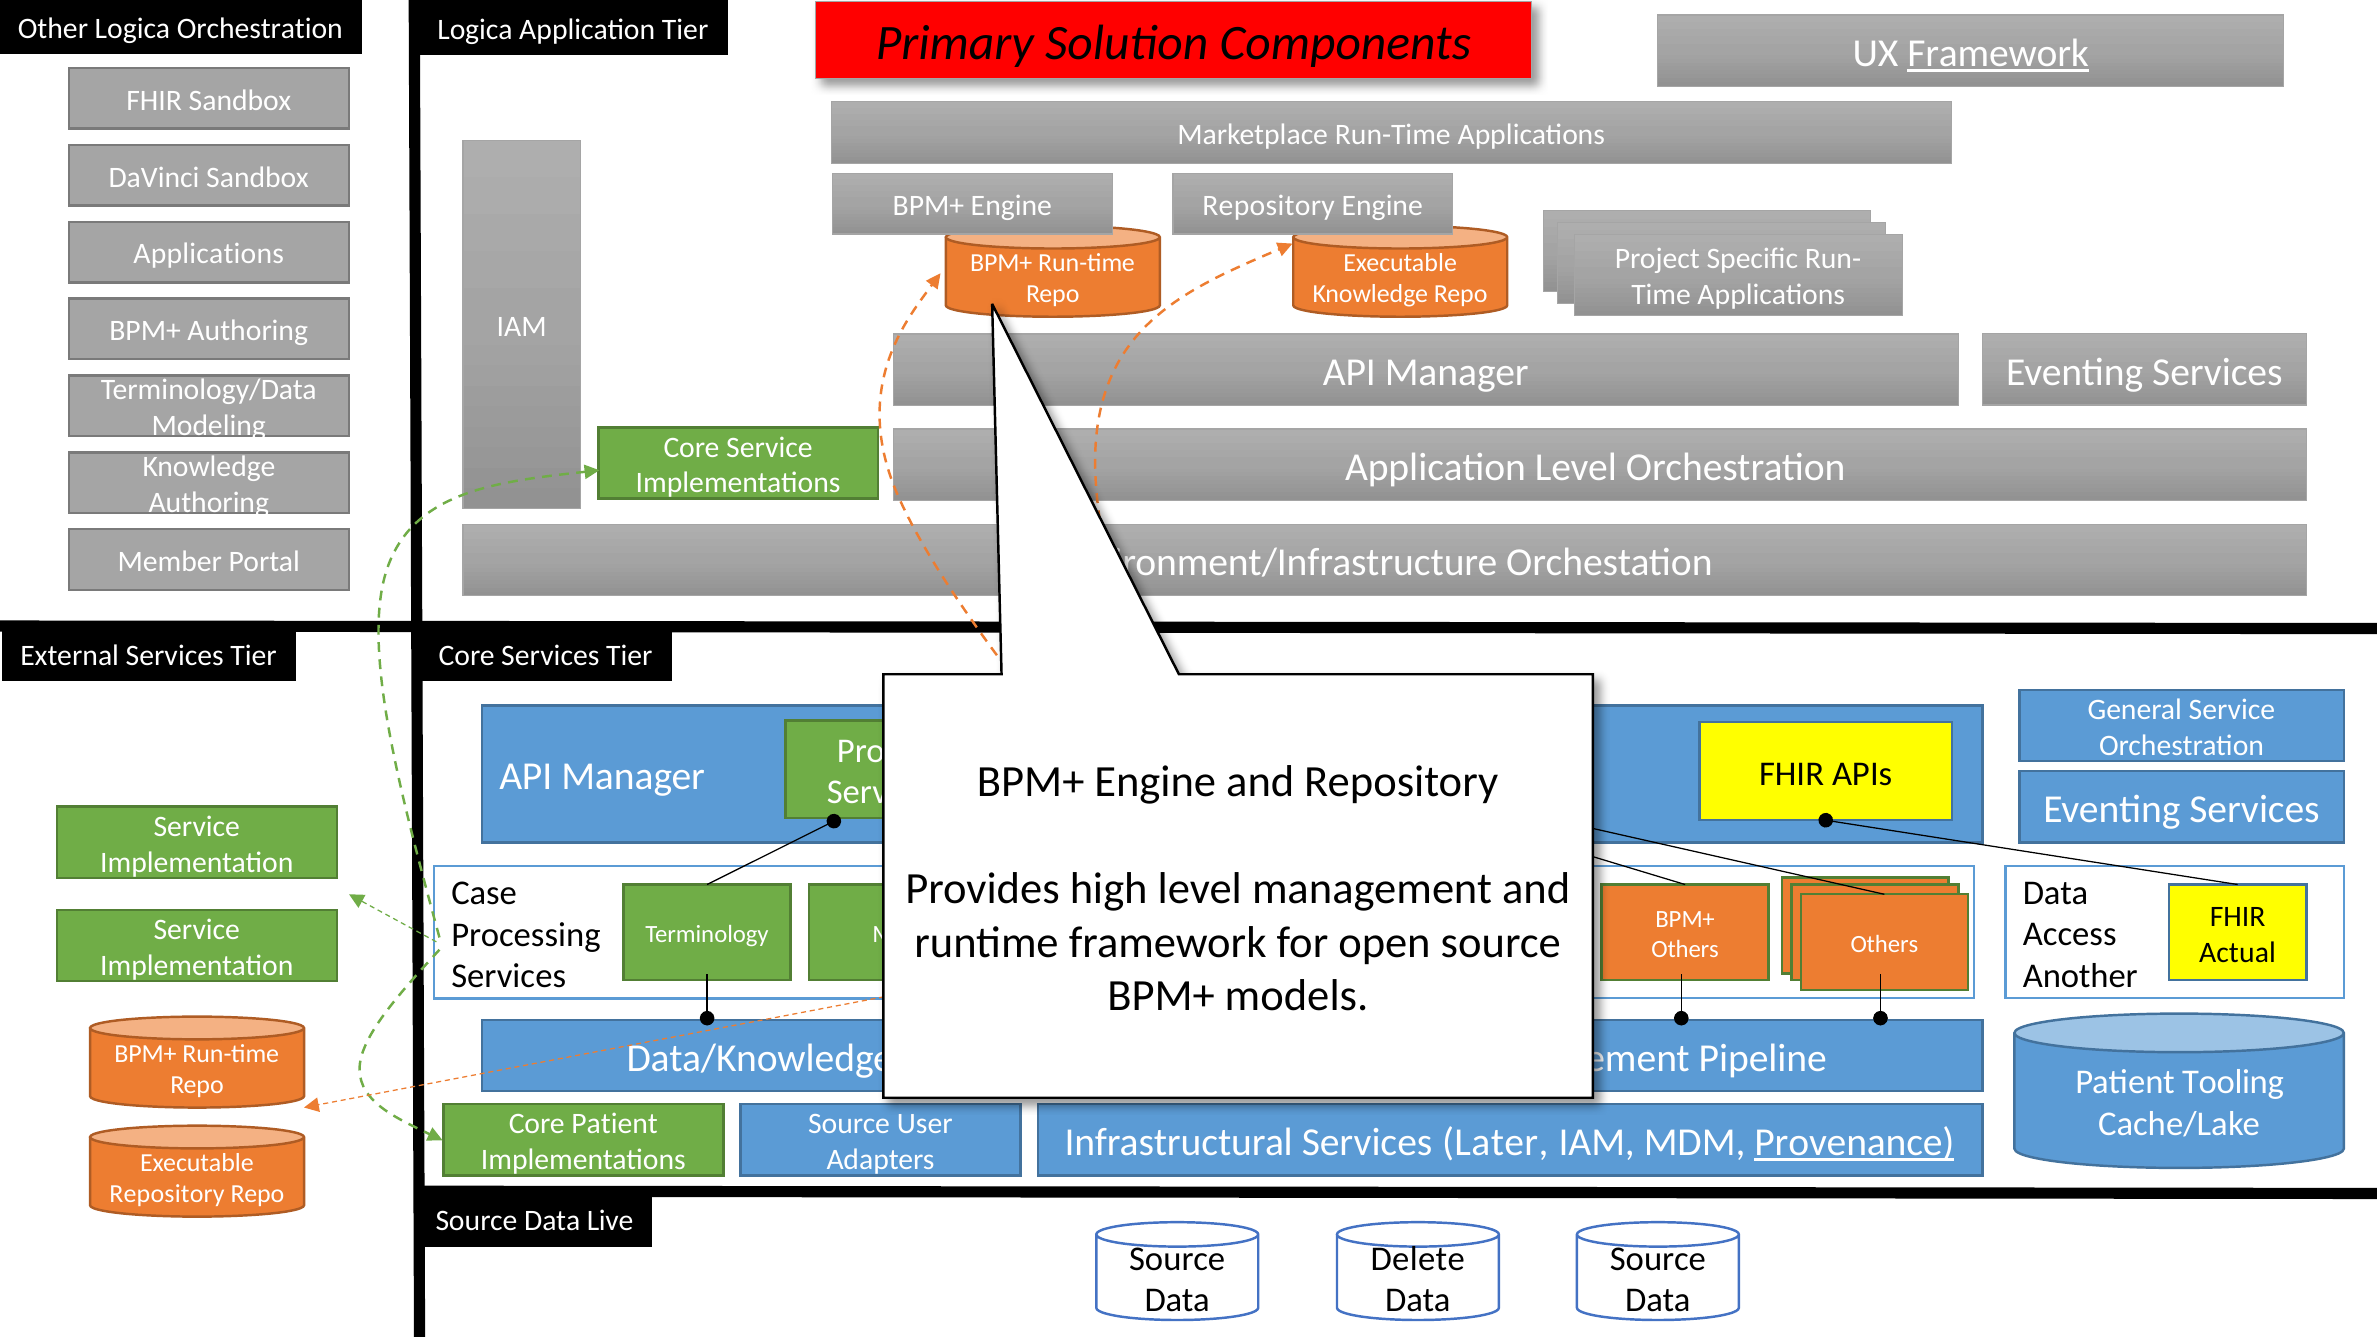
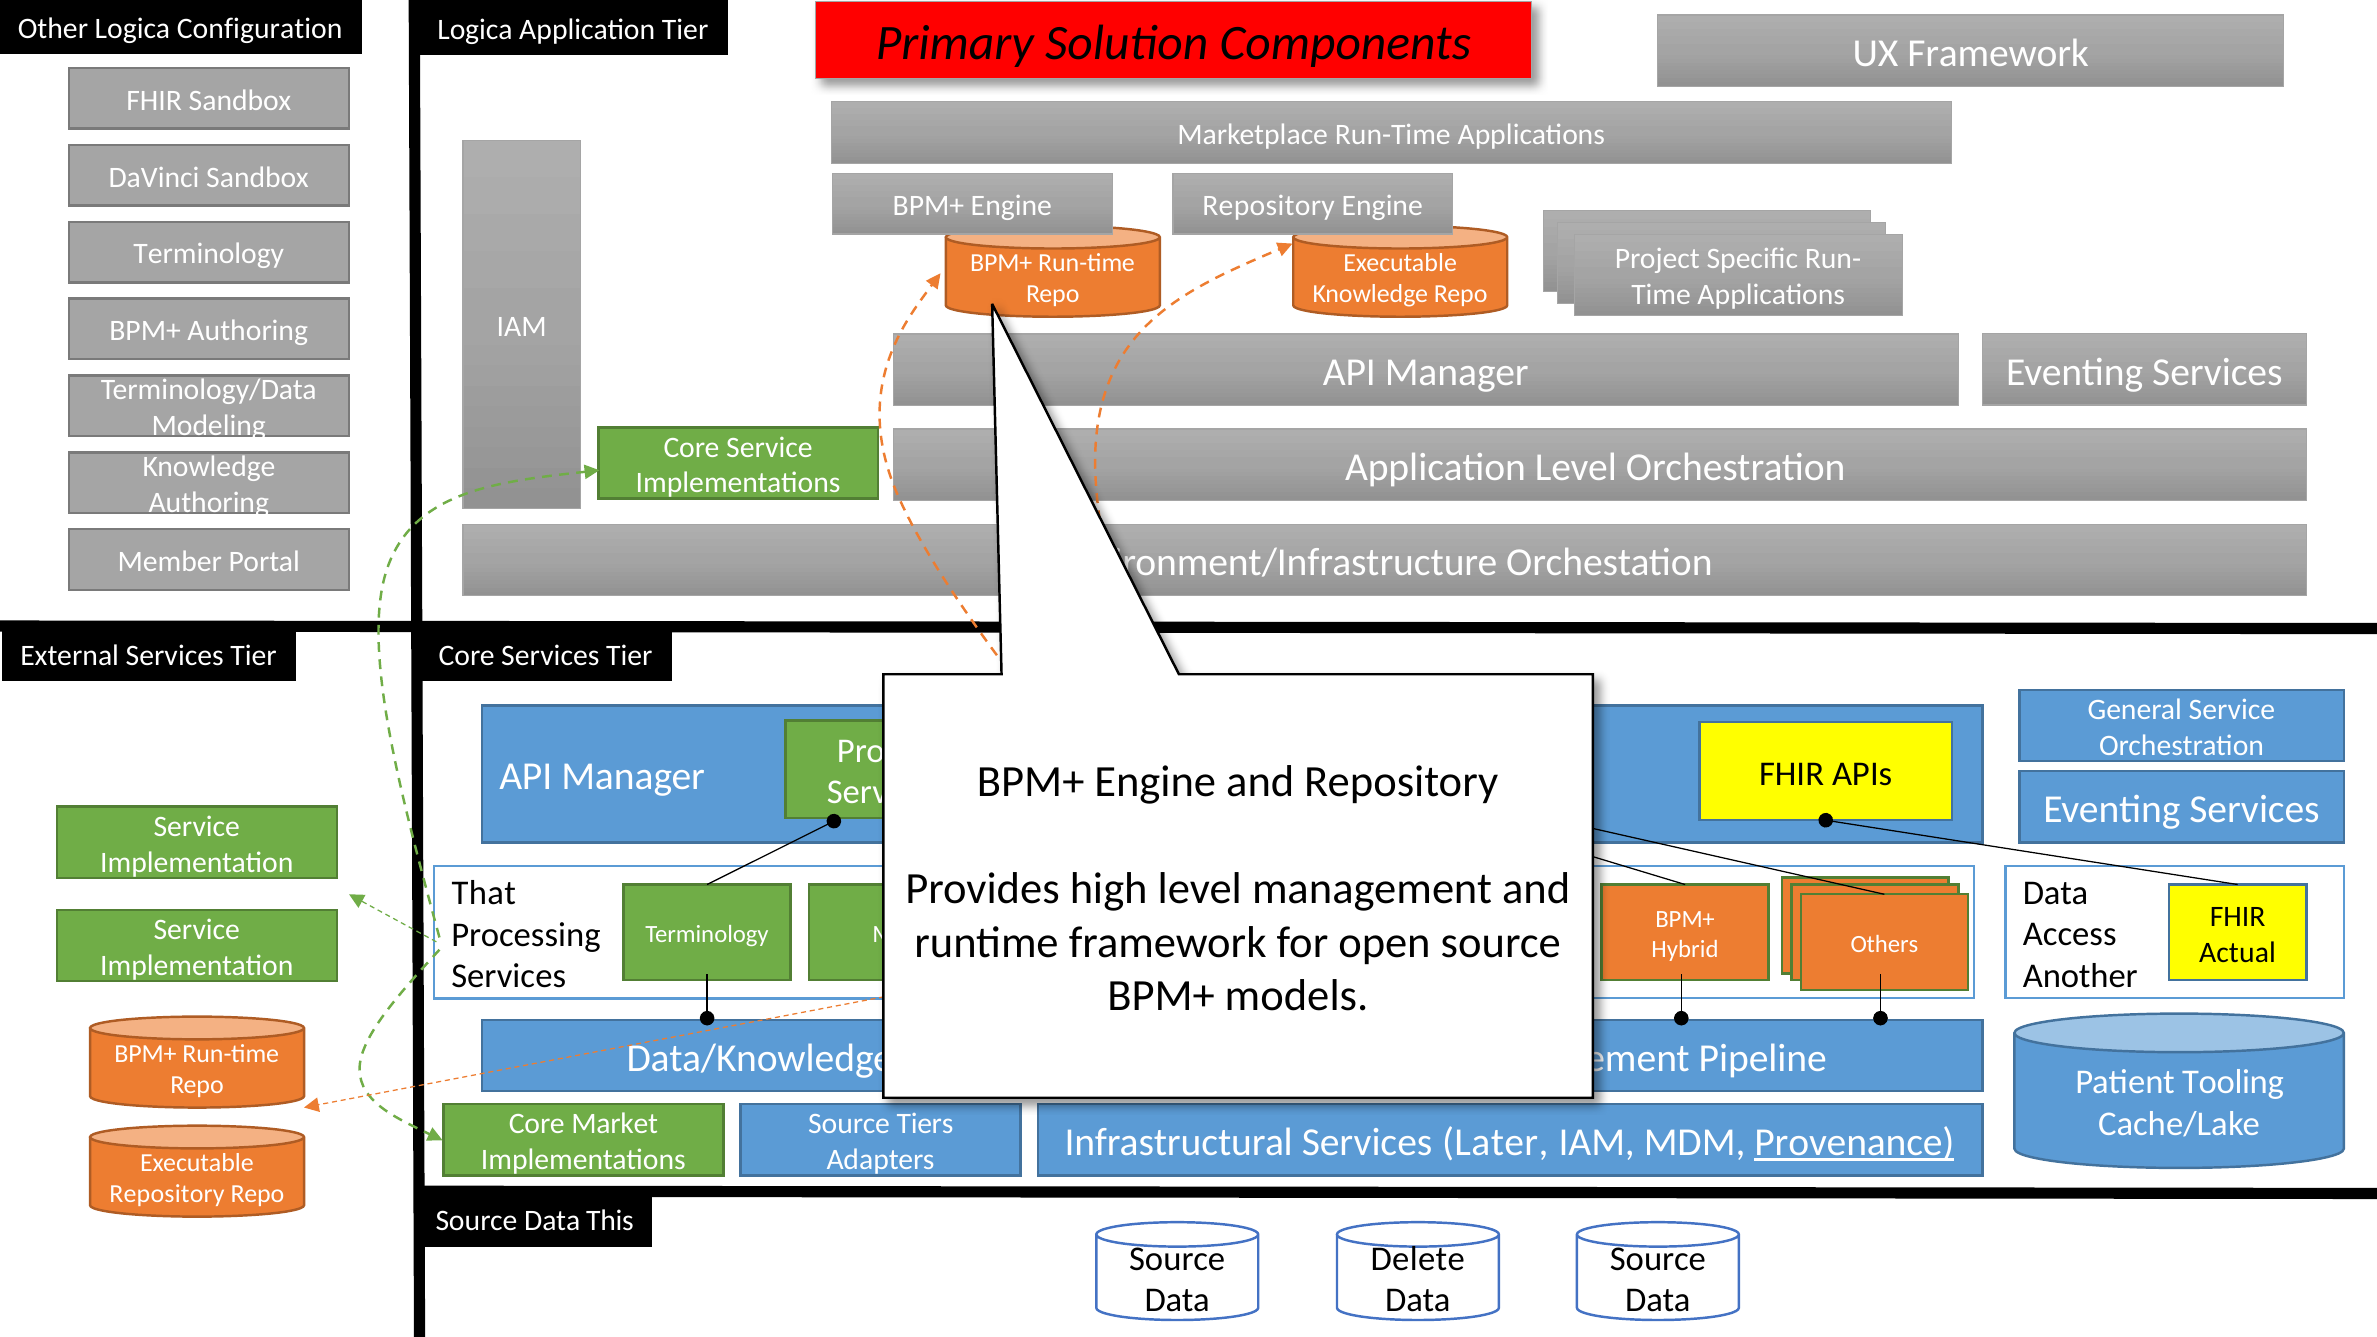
Logica Orchestration: Orchestration -> Configuration
Framework at (1998, 53) underline: present -> none
Applications at (209, 254): Applications -> Terminology
Case: Case -> That
Others at (1685, 949): Others -> Hybrid
Core Patient: Patient -> Market
User: User -> Tiers
Live: Live -> This
